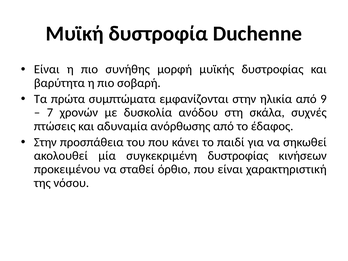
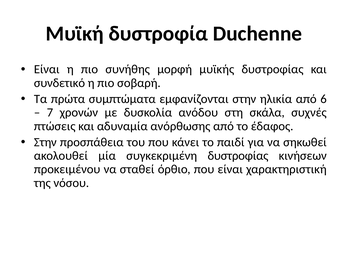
βαρύτητα: βαρύτητα -> συνδετικό
9: 9 -> 6
